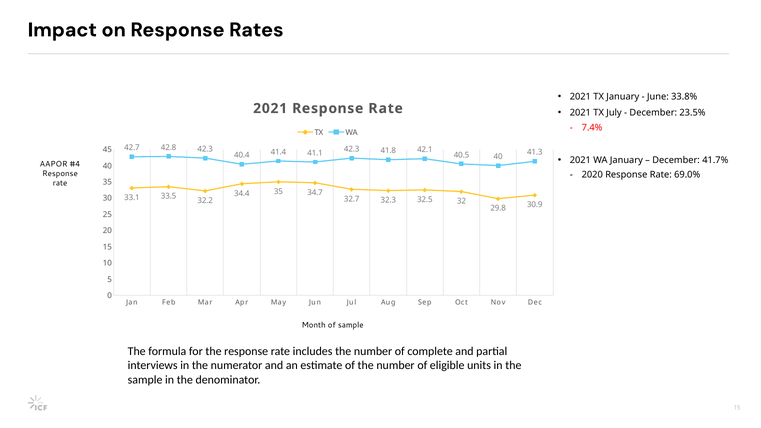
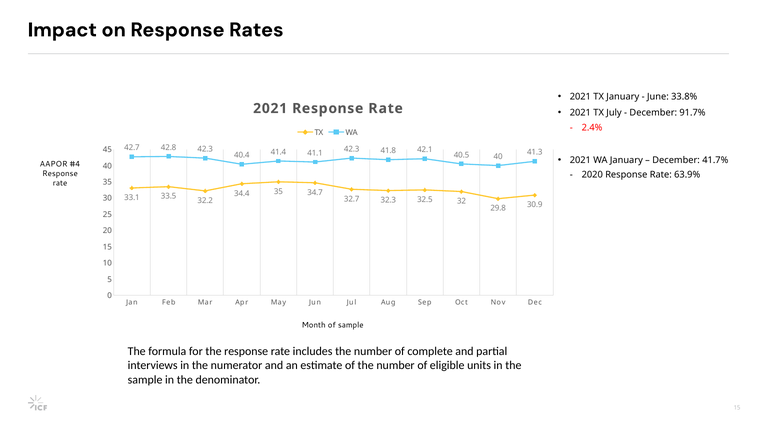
23.5%: 23.5% -> 91.7%
7.4%: 7.4% -> 2.4%
69.0%: 69.0% -> 63.9%
